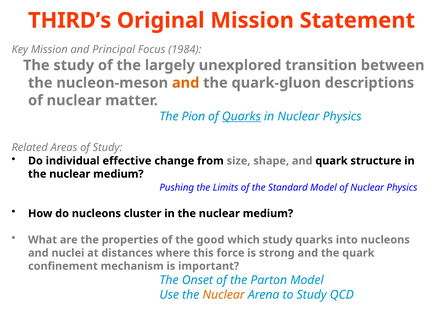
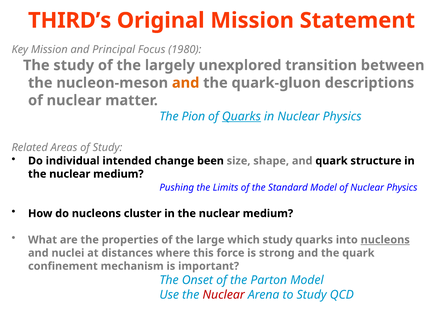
1984: 1984 -> 1980
effective: effective -> intended
from: from -> been
good: good -> large
nucleons at (385, 239) underline: none -> present
Nuclear at (224, 294) colour: orange -> red
